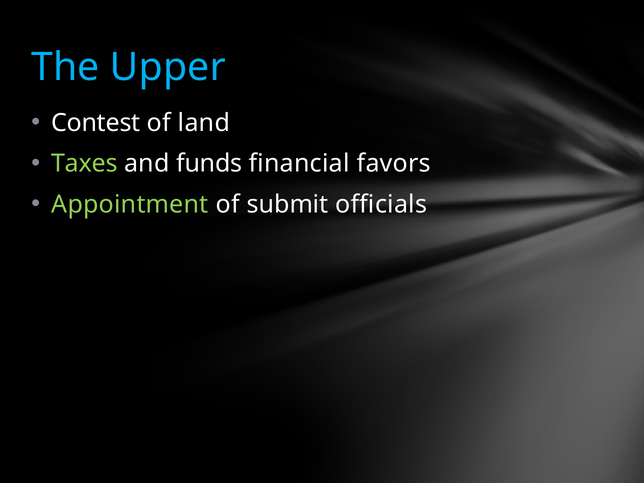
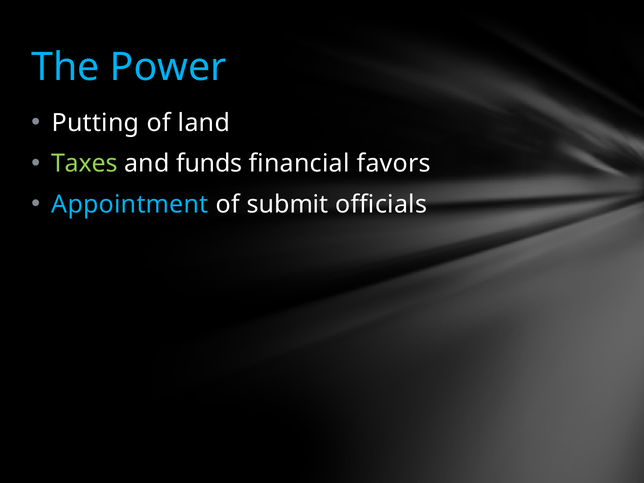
Upper: Upper -> Power
Contest: Contest -> Putting
Appointment colour: light green -> light blue
